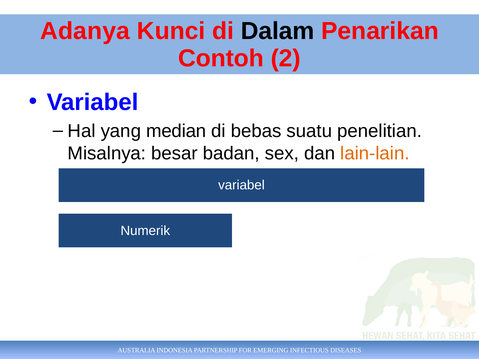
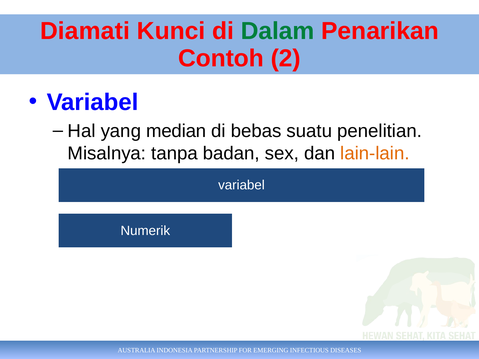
Adanya: Adanya -> Diamati
Dalam colour: black -> green
besar: besar -> tanpa
